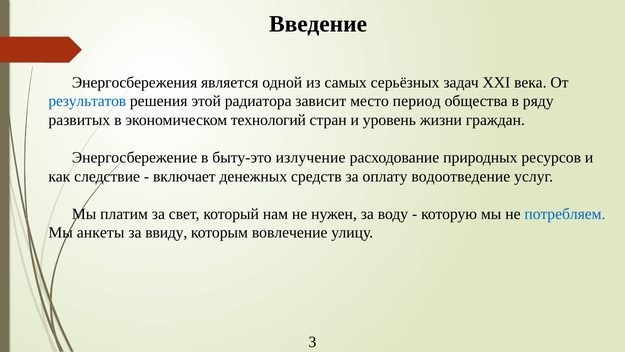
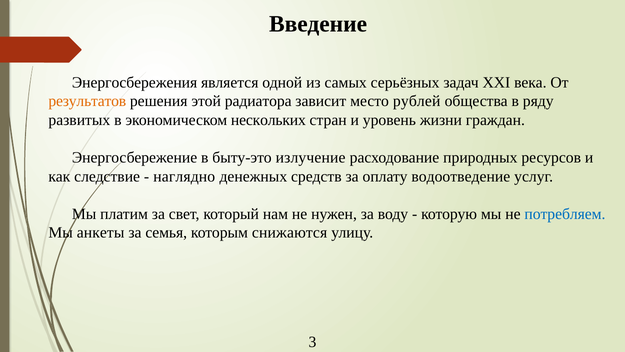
результатов colour: blue -> orange
период: период -> рублей
технологий: технологий -> нескольких
включает: включает -> наглядно
ввиду: ввиду -> семья
вовлечение: вовлечение -> снижаются
